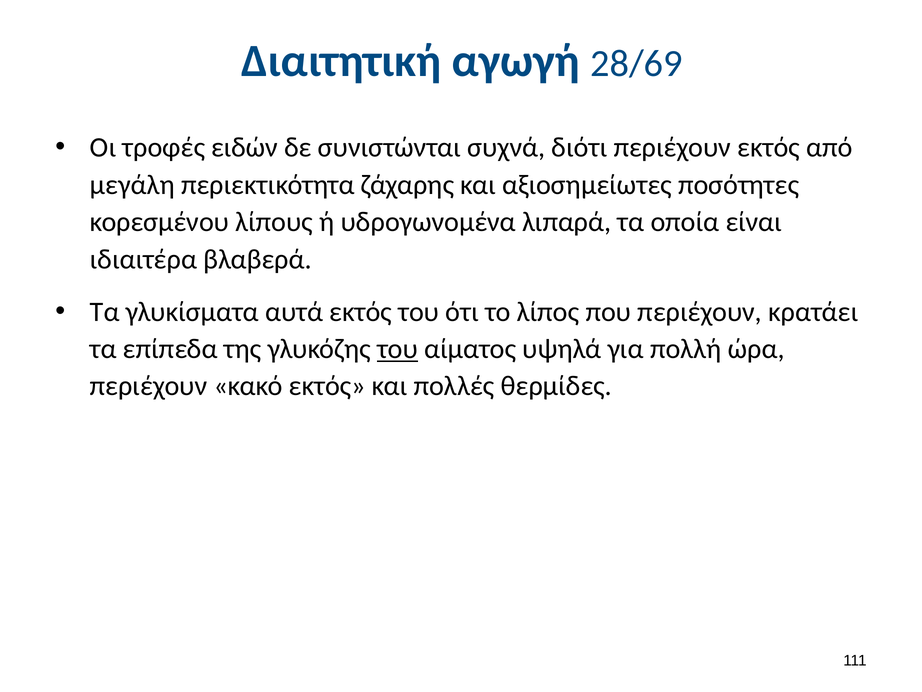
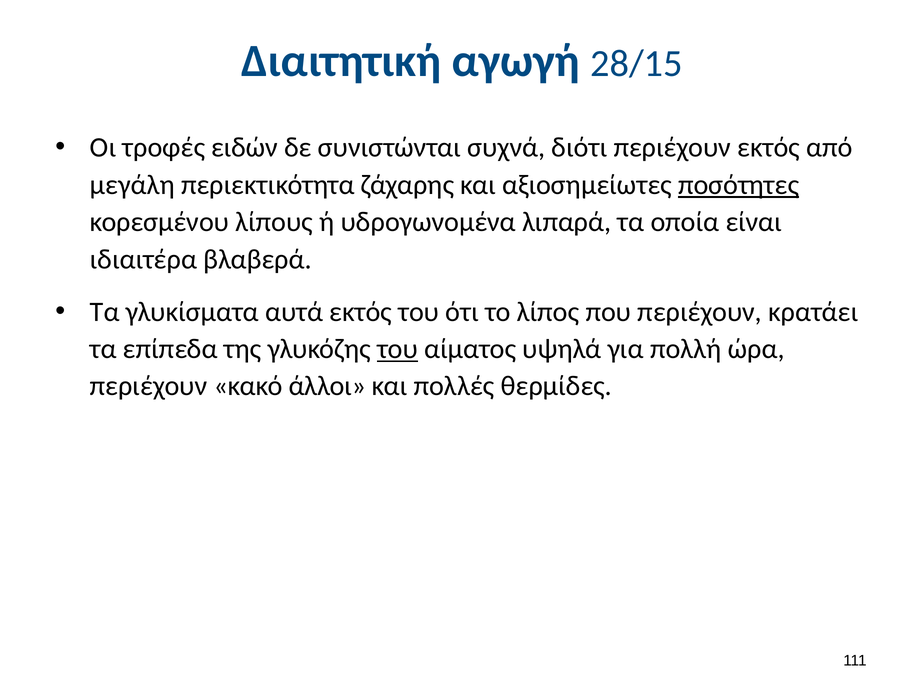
28/69: 28/69 -> 28/15
ποσότητες underline: none -> present
κακό εκτός: εκτός -> άλλοι
